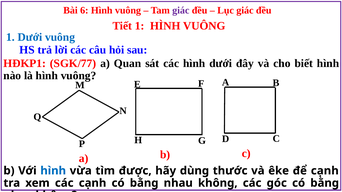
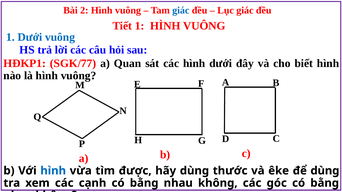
6: 6 -> 2
giác at (181, 10) colour: purple -> blue
để cạnh: cạnh -> dùng
